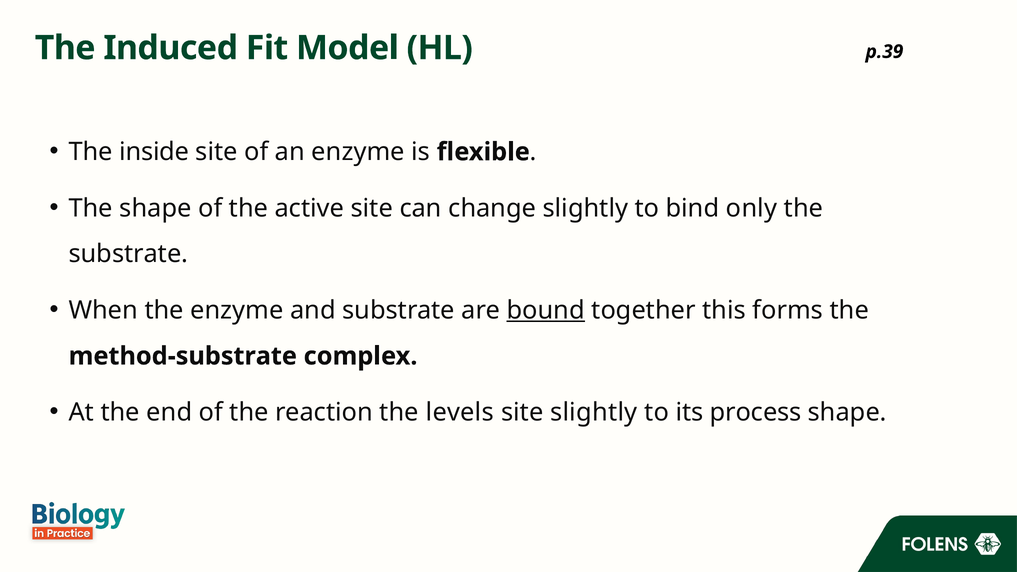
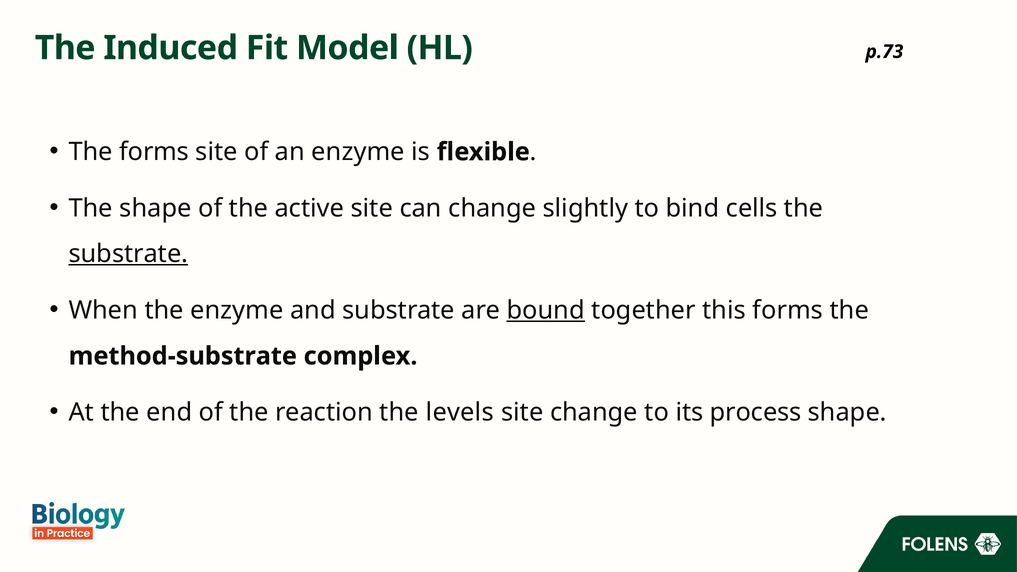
p.39: p.39 -> p.73
The inside: inside -> forms
only: only -> cells
substrate at (128, 254) underline: none -> present
site slightly: slightly -> change
